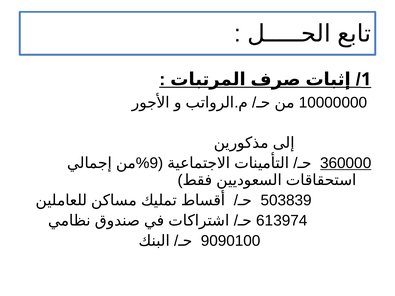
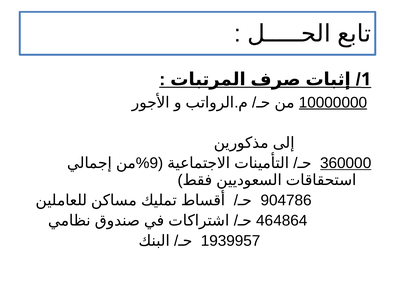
10000000 underline: none -> present
503839: 503839 -> 904786
613974: 613974 -> 464864
9090100: 9090100 -> 1939957
